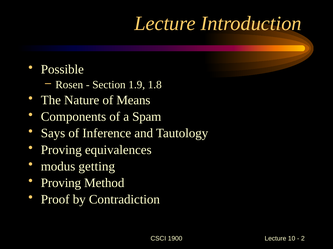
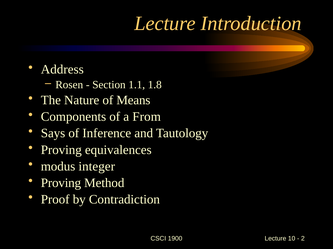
Possible: Possible -> Address
1.9: 1.9 -> 1.1
Spam: Spam -> From
getting: getting -> integer
